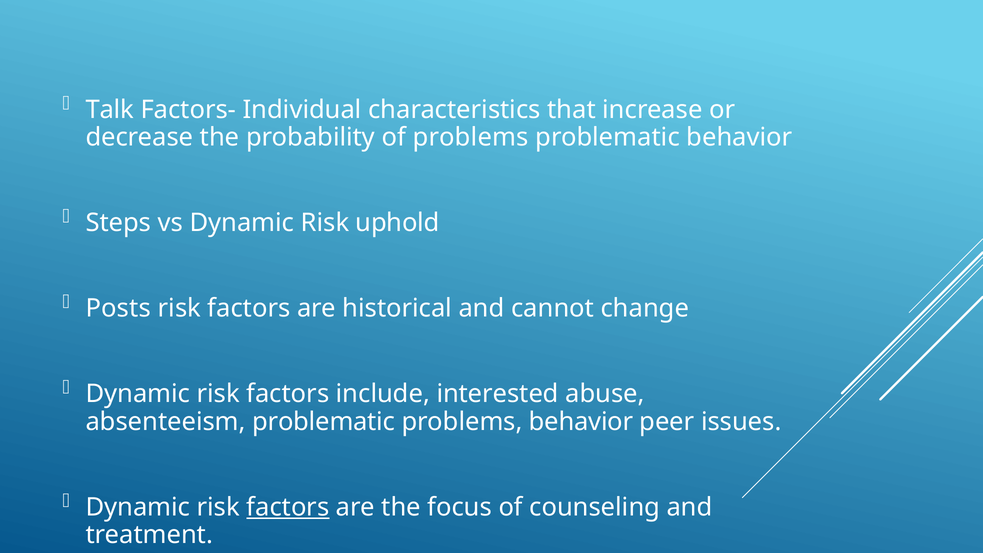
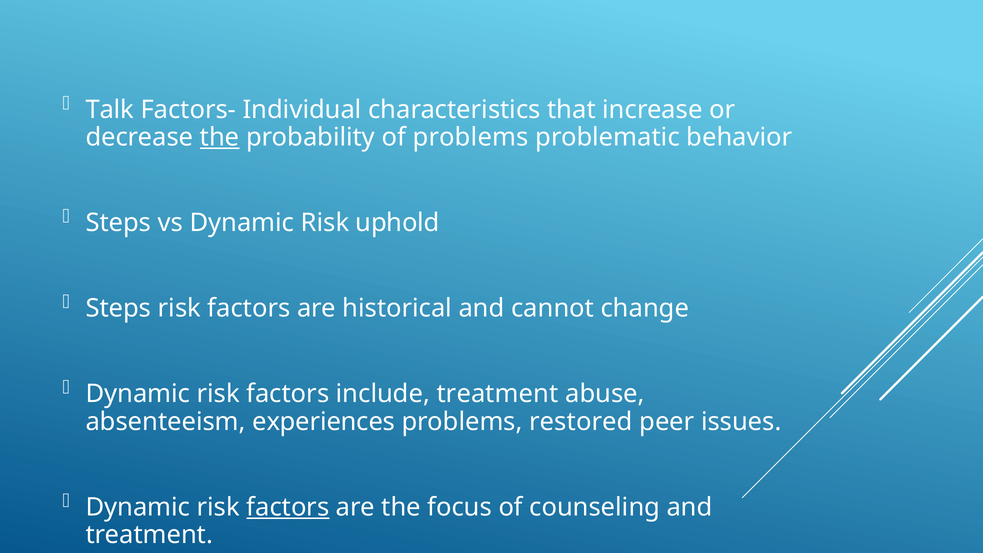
the at (220, 137) underline: none -> present
Posts at (118, 308): Posts -> Steps
include interested: interested -> treatment
absenteeism problematic: problematic -> experiences
problems behavior: behavior -> restored
